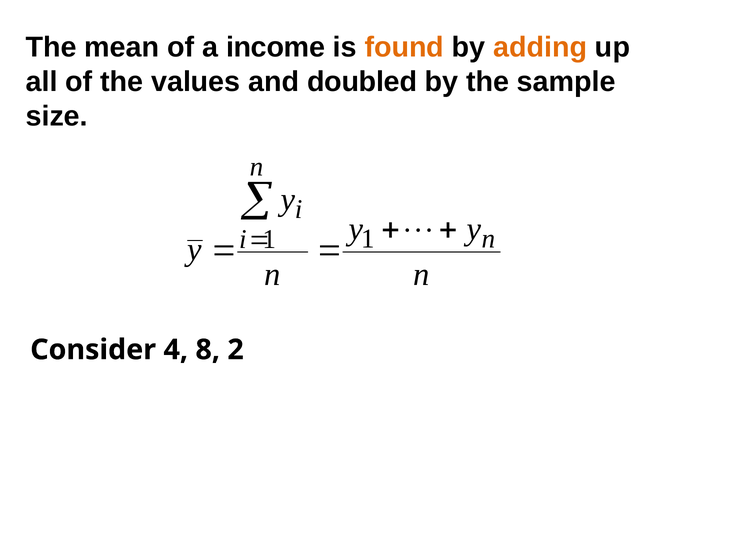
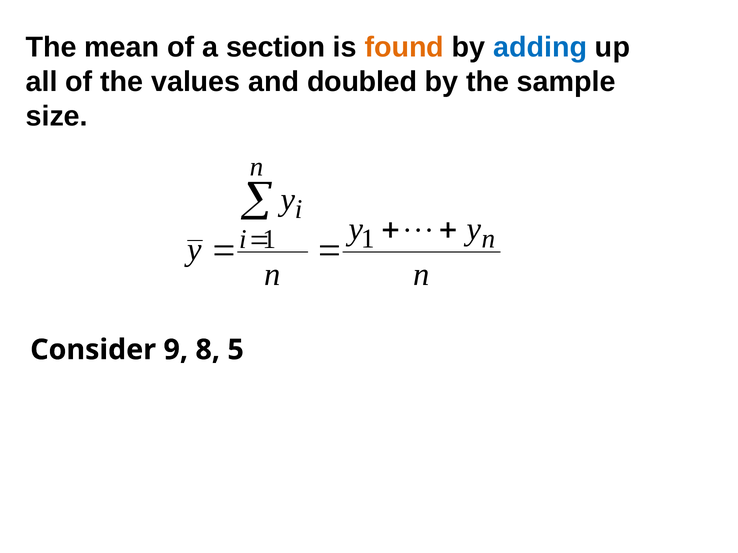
income: income -> section
adding colour: orange -> blue
4: 4 -> 9
2: 2 -> 5
